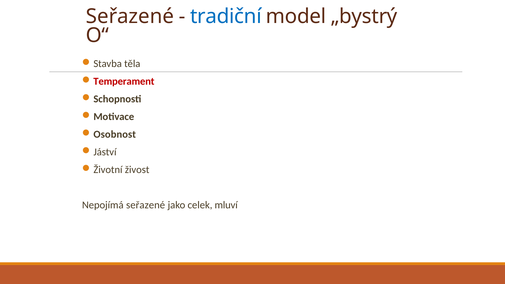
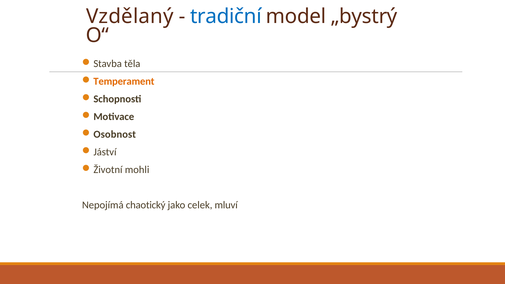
Seřazené at (130, 16): Seřazené -> Vzdělaný
Temperament colour: red -> orange
živost: živost -> mohli
Nepojímá seřazené: seřazené -> chaotický
